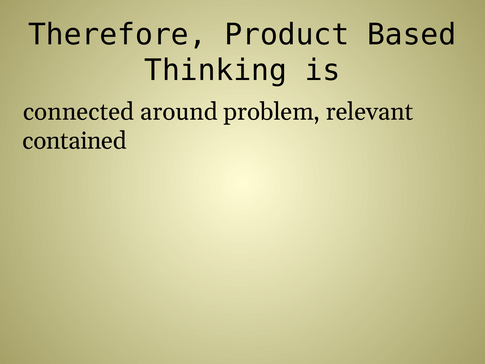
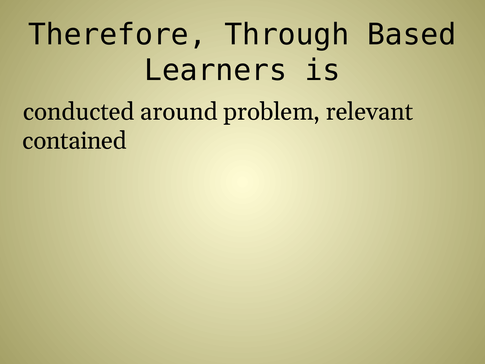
Product: Product -> Through
Thinking: Thinking -> Learners
connected: connected -> conducted
